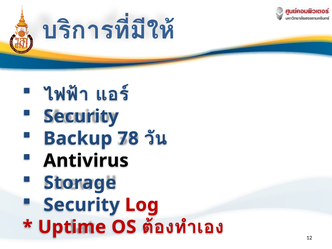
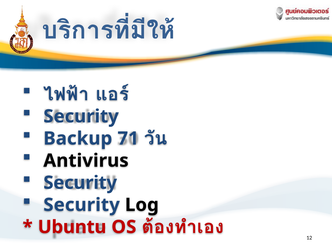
78: 78 -> 71
Storage at (80, 183): Storage -> Security
Log colour: red -> black
Uptime: Uptime -> Ubuntu
